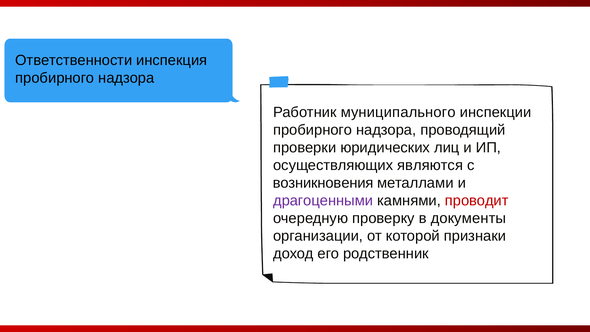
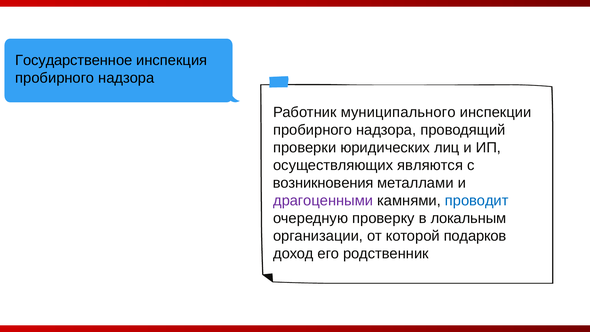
Ответственности: Ответственности -> Государственное
проводит colour: red -> blue
документы: документы -> локальным
признаки: признаки -> подарков
